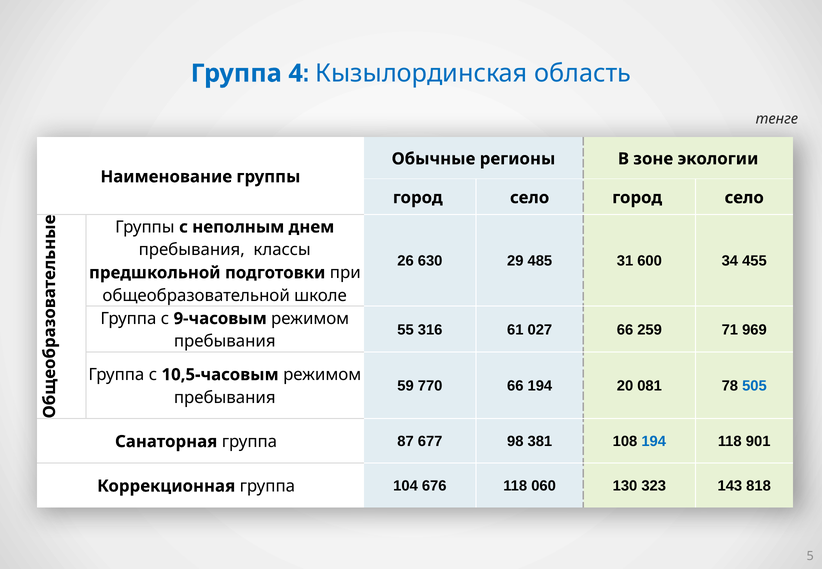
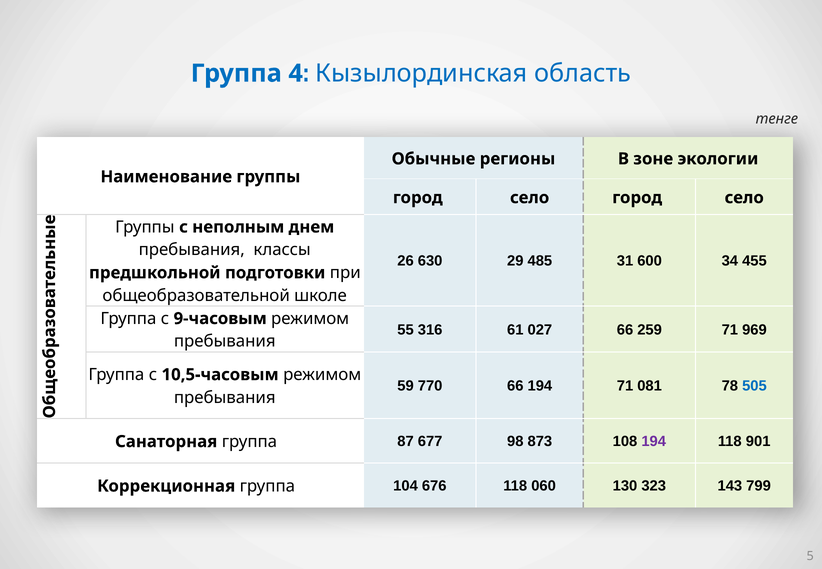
194 20: 20 -> 71
381: 381 -> 873
194 at (654, 441) colour: blue -> purple
818: 818 -> 799
